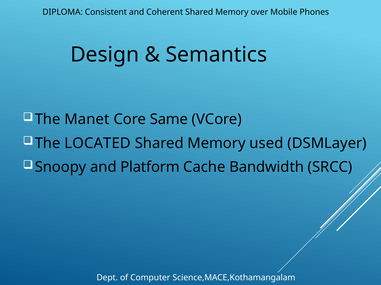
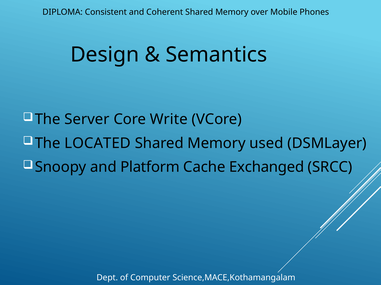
Manet: Manet -> Server
Same: Same -> Write
Bandwidth: Bandwidth -> Exchanged
